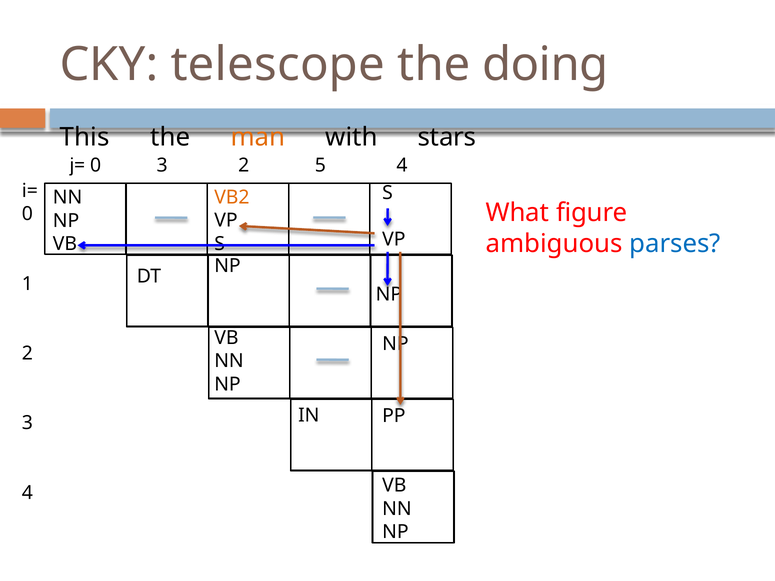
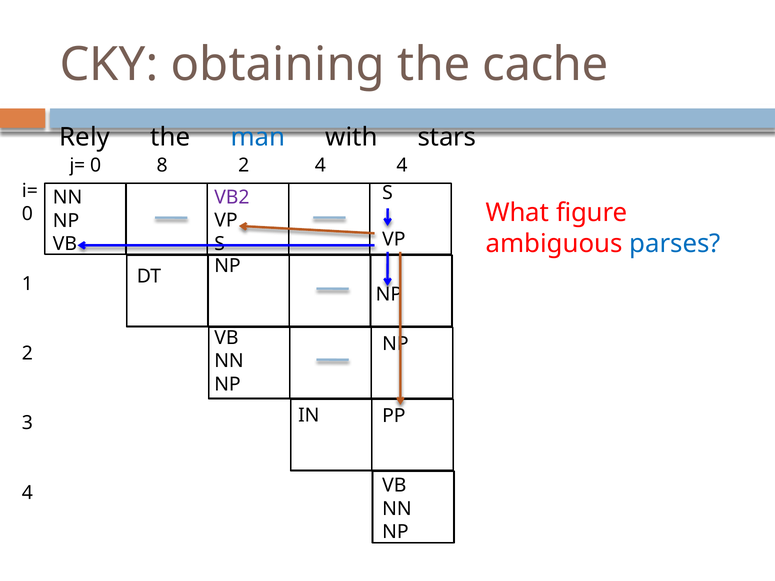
telescope: telescope -> obtaining
doing: doing -> cache
This: This -> Rely
man colour: orange -> blue
0 3: 3 -> 8
2 5: 5 -> 4
VB2 colour: orange -> purple
